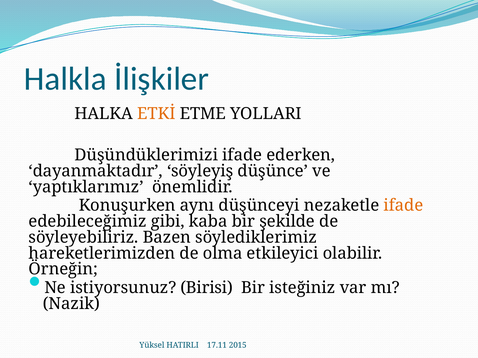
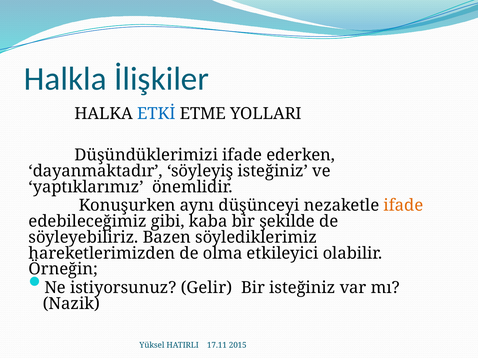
ETKİ colour: orange -> blue
söyleyiş düşünce: düşünce -> isteğiniz
Birisi: Birisi -> Gelir
